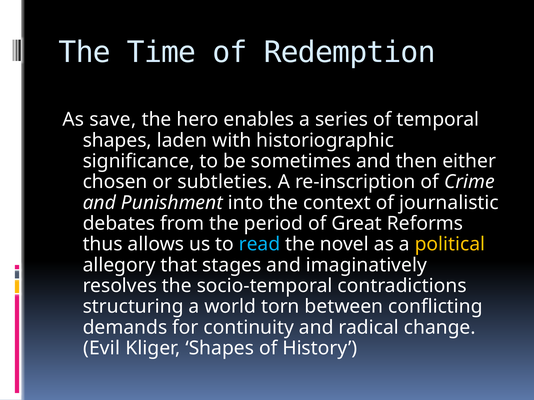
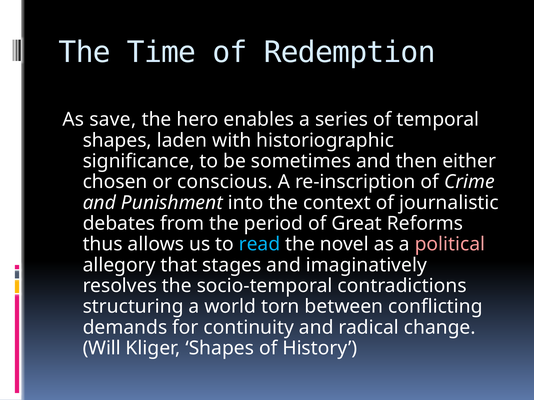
subtleties: subtleties -> conscious
political colour: yellow -> pink
Evil: Evil -> Will
